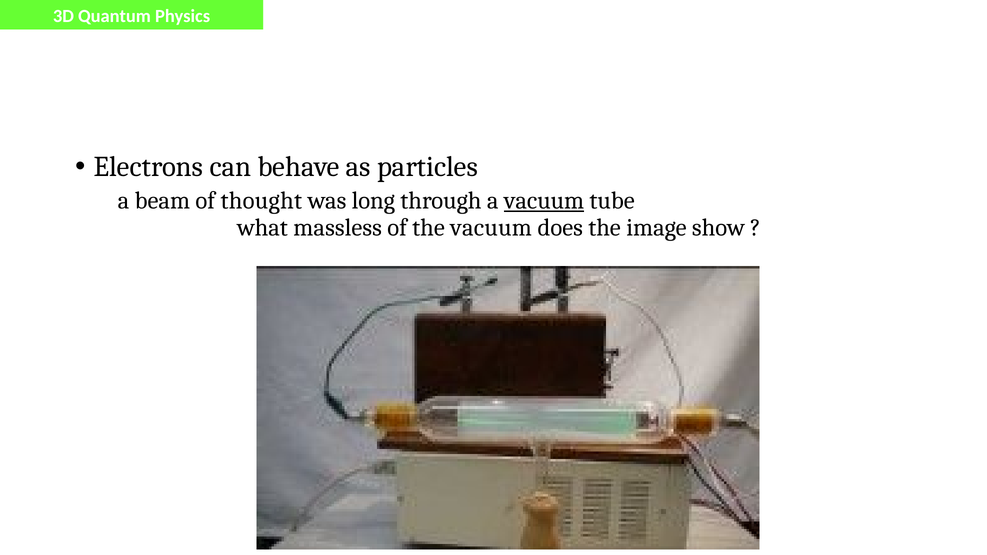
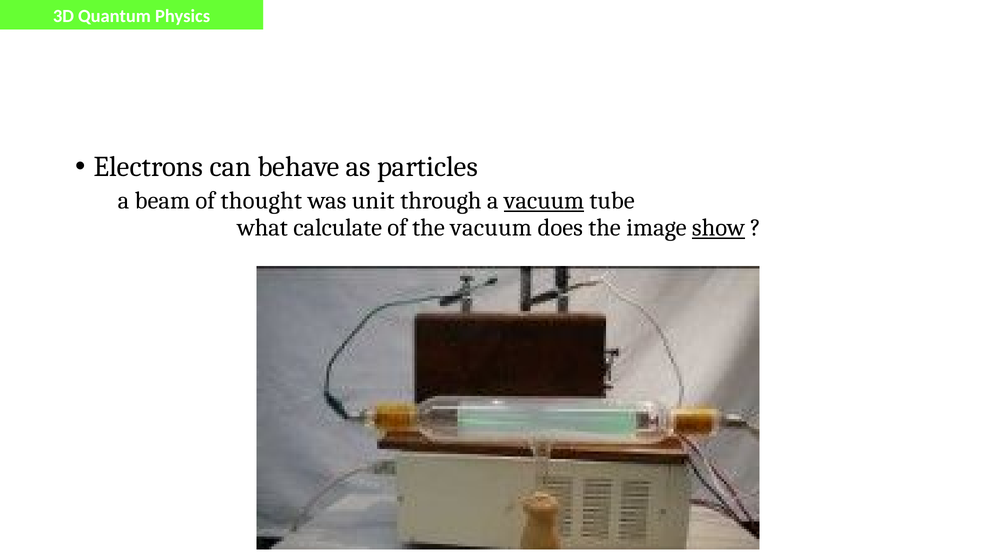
long: long -> unit
massless: massless -> calculate
show underline: none -> present
